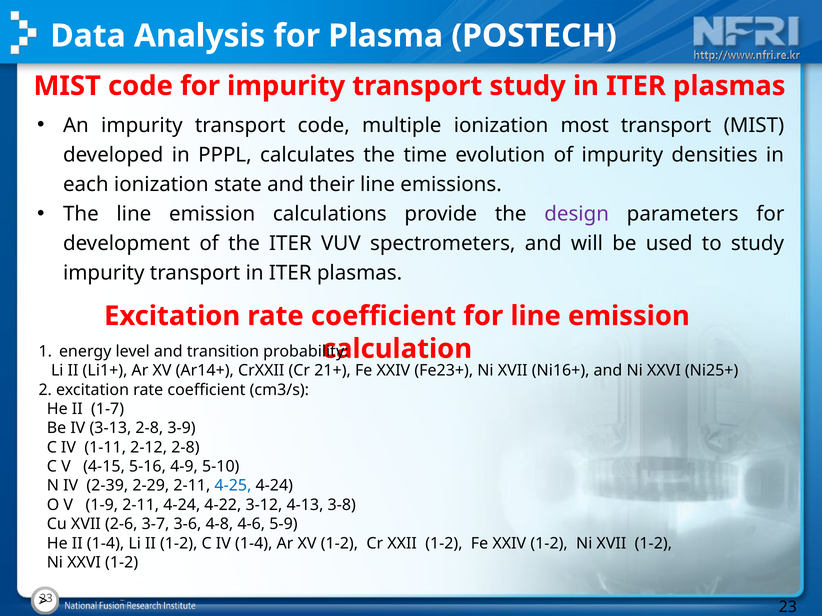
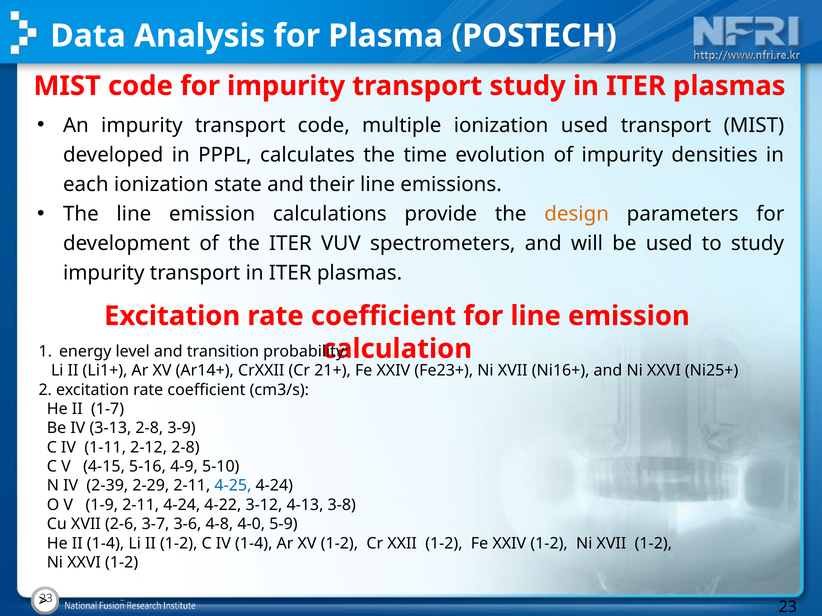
ionization most: most -> used
design colour: purple -> orange
4-6: 4-6 -> 4-0
